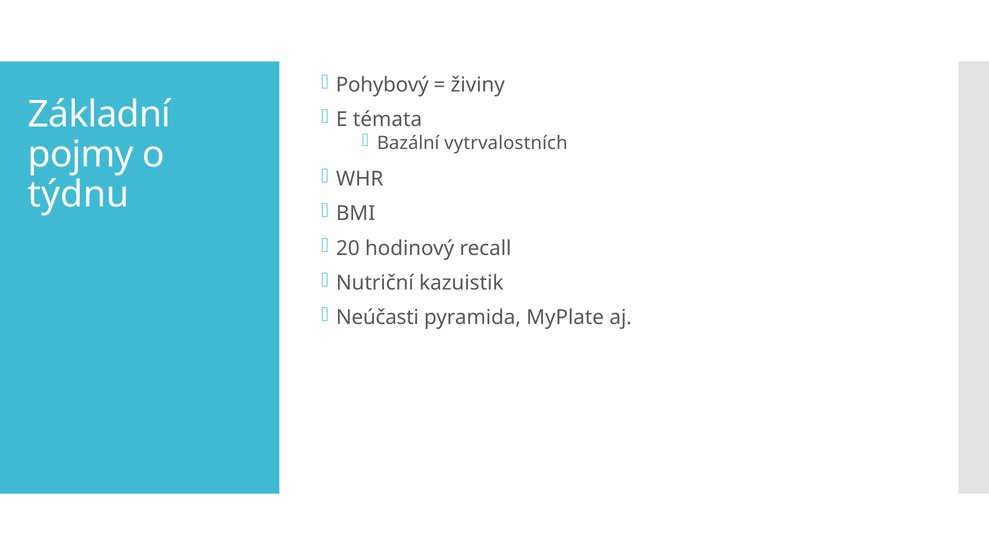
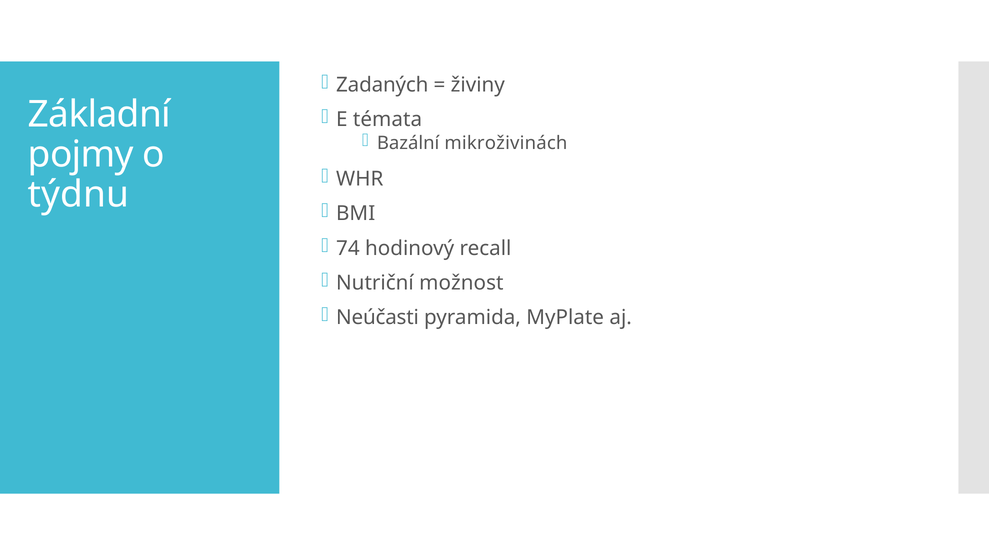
Pohybový: Pohybový -> Zadaných
vytrvalostních: vytrvalostních -> mikroživinách
20: 20 -> 74
kazuistik: kazuistik -> možnost
